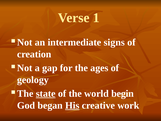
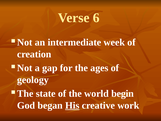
1: 1 -> 6
signs: signs -> week
state underline: present -> none
